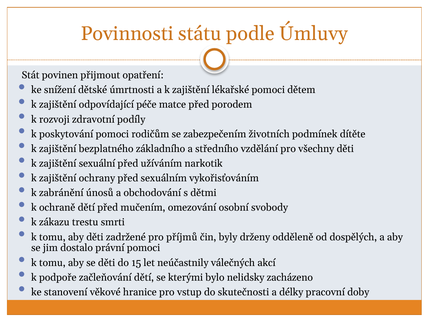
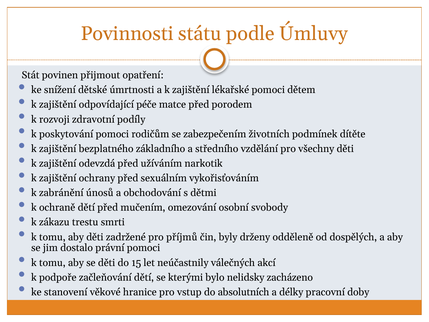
sexuální: sexuální -> odevzdá
skutečnosti: skutečnosti -> absolutních
